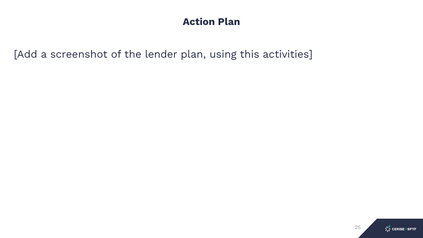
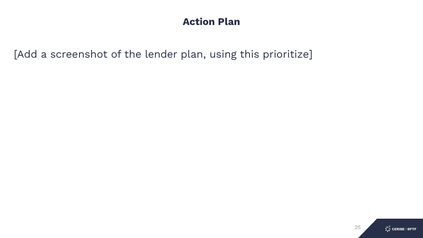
activities: activities -> prioritize
